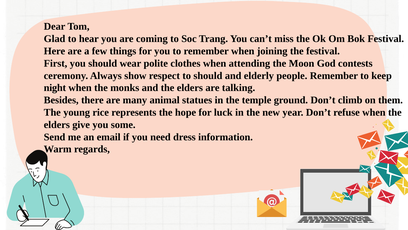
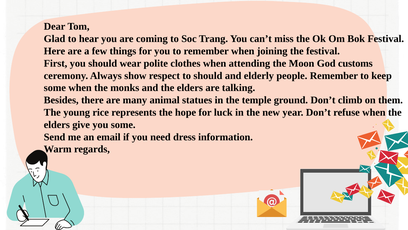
contests: contests -> customs
night at (55, 88): night -> some
